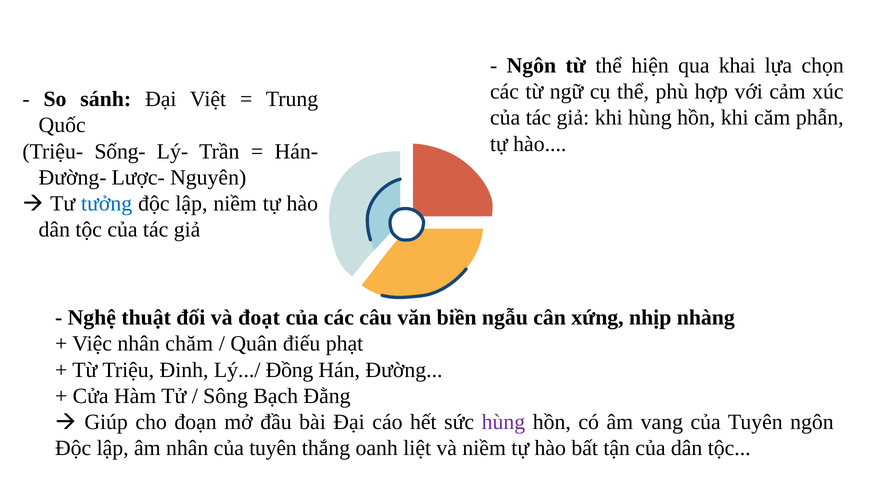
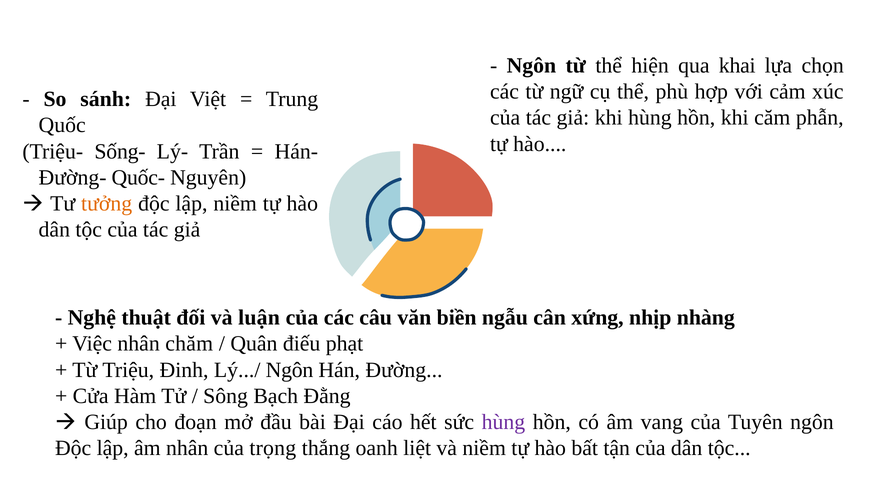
Lược-: Lược- -> Quốc-
tưởng colour: blue -> orange
đoạt: đoạt -> luận
Lý.../ Đồng: Đồng -> Ngôn
tuyên at (273, 448): tuyên -> trọng
